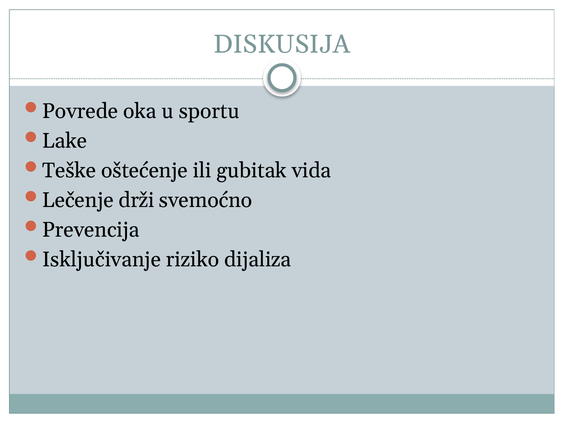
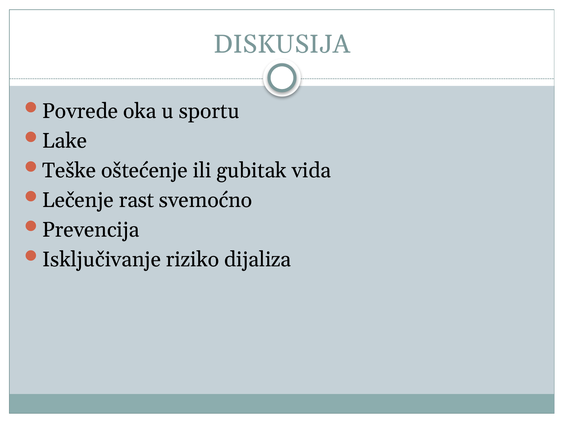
drži: drži -> rast
